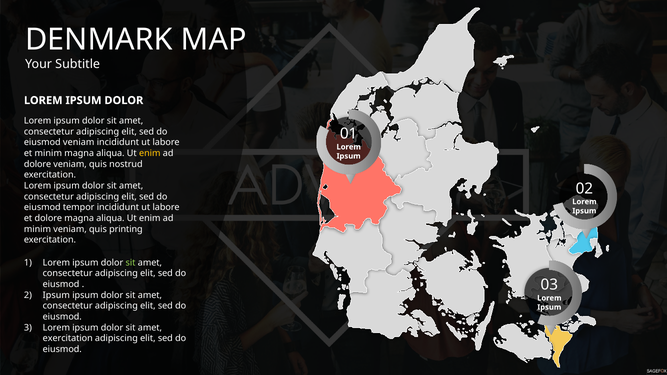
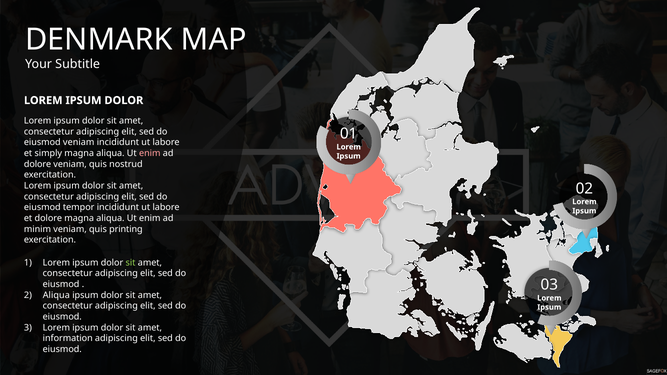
et minim: minim -> simply
enim at (150, 153) colour: yellow -> pink
Ipsum at (56, 295): Ipsum -> Aliqua
exercitation at (68, 339): exercitation -> information
